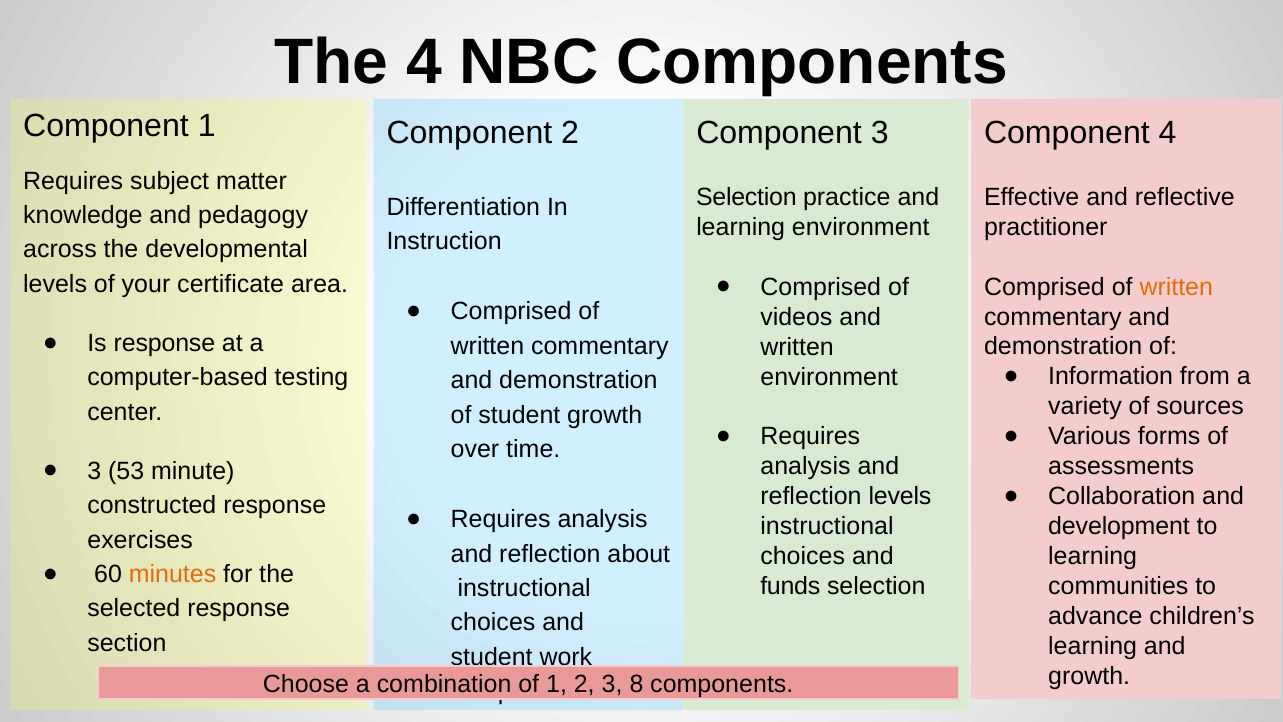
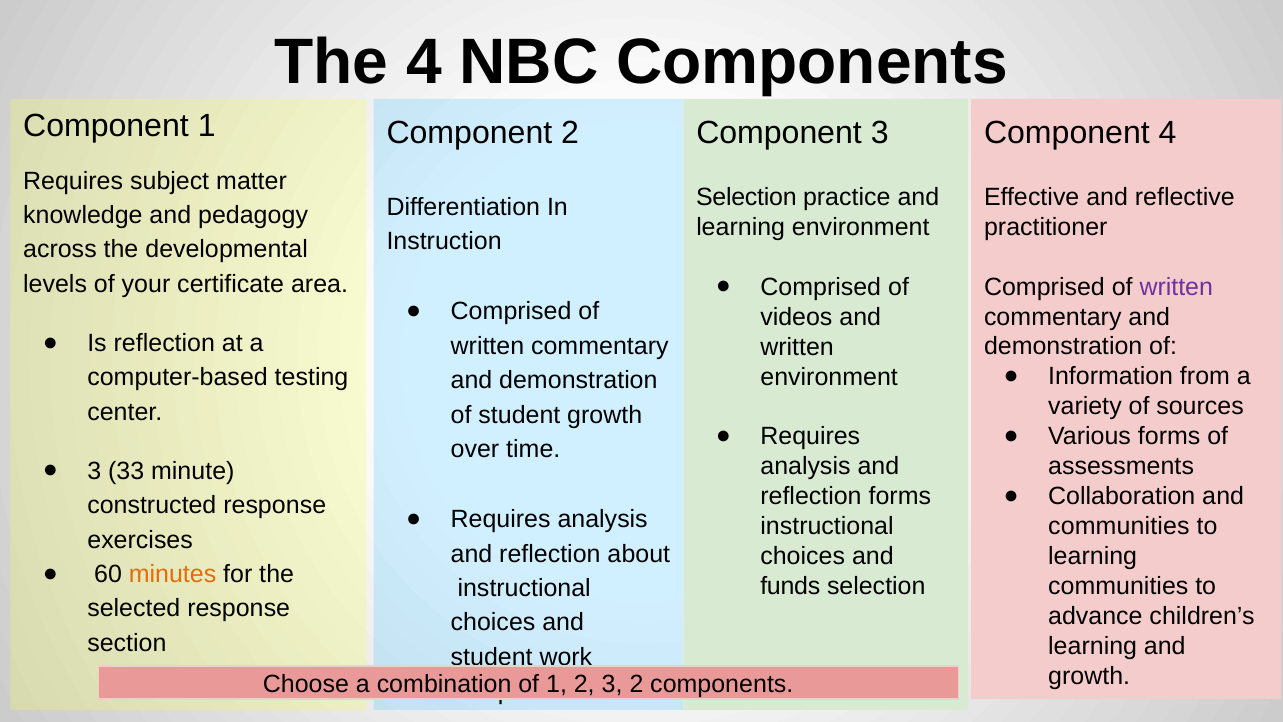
written at (1176, 287) colour: orange -> purple
Is response: response -> reflection
53: 53 -> 33
reflection levels: levels -> forms
development at (1119, 526): development -> communities
3 8: 8 -> 2
